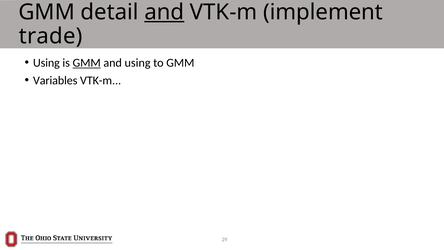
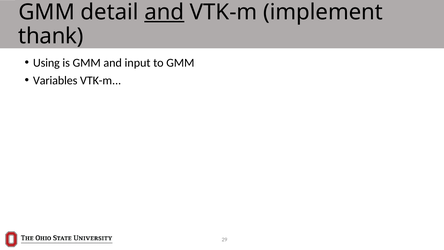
trade: trade -> thank
GMM at (87, 63) underline: present -> none
and using: using -> input
